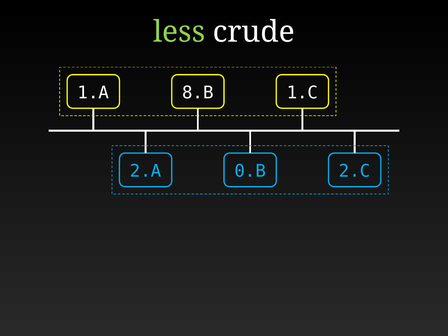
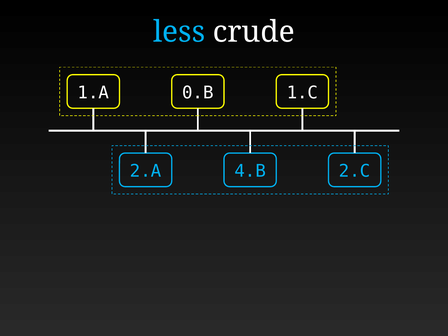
less colour: light green -> light blue
8.B: 8.B -> 0.B
0.B: 0.B -> 4.B
